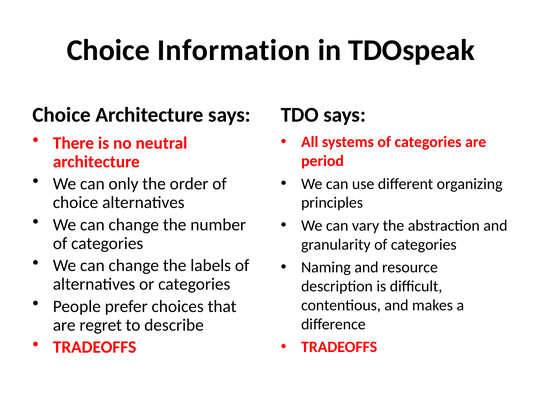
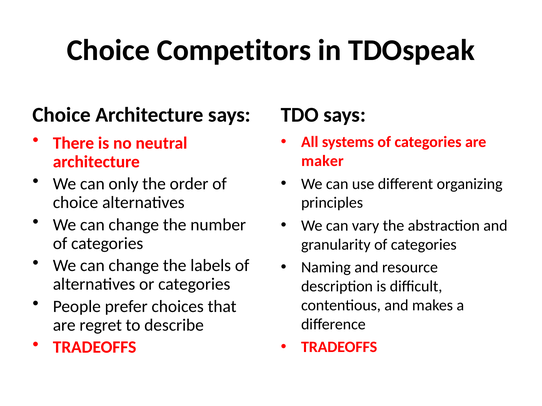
Information: Information -> Competitors
period: period -> maker
